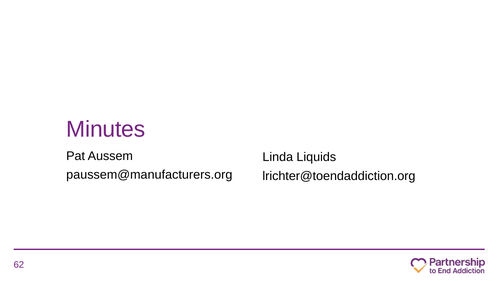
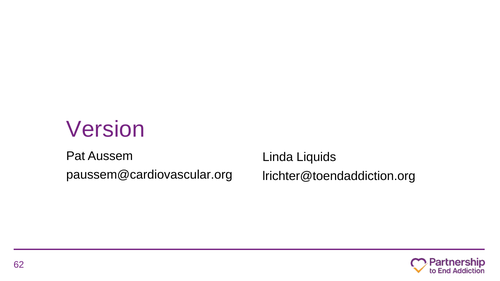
Minutes: Minutes -> Version
paussem@manufacturers.org: paussem@manufacturers.org -> paussem@cardiovascular.org
